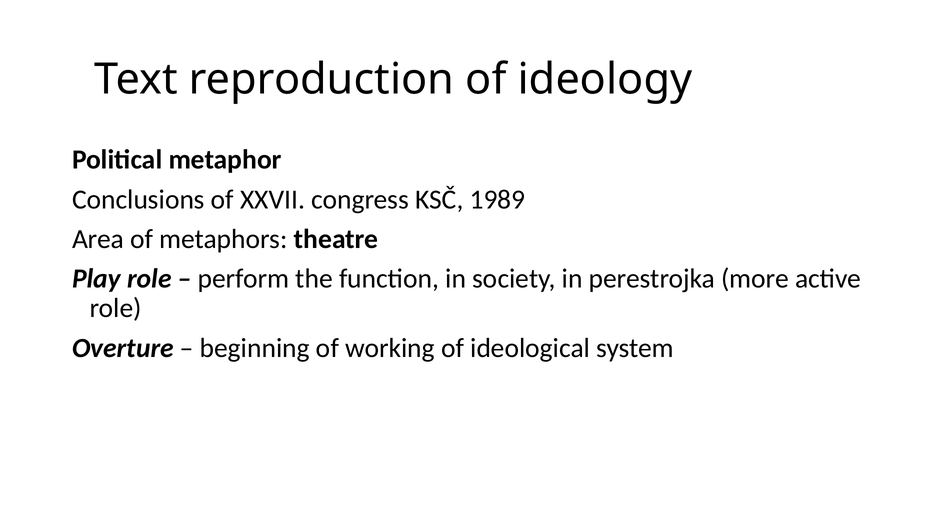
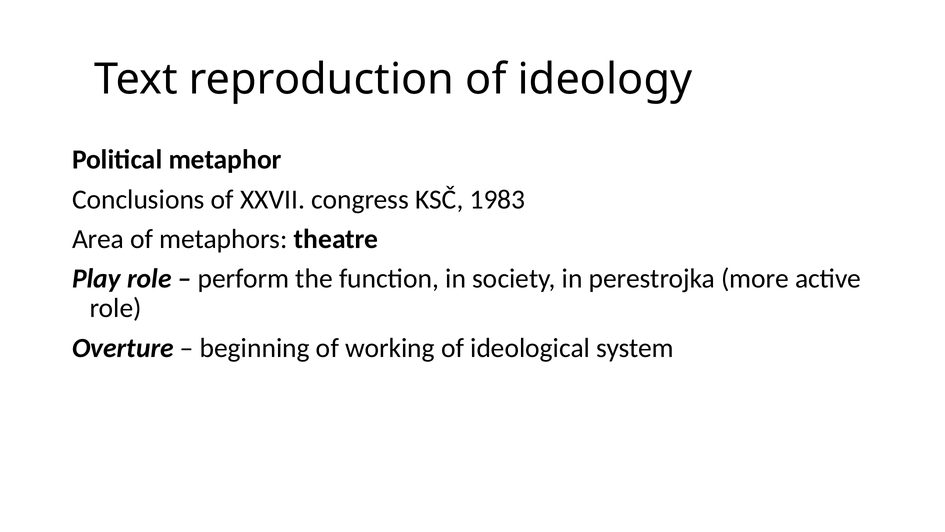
1989: 1989 -> 1983
